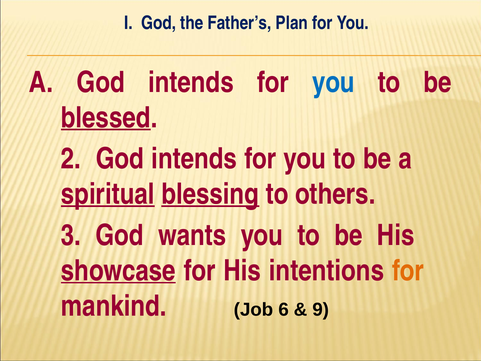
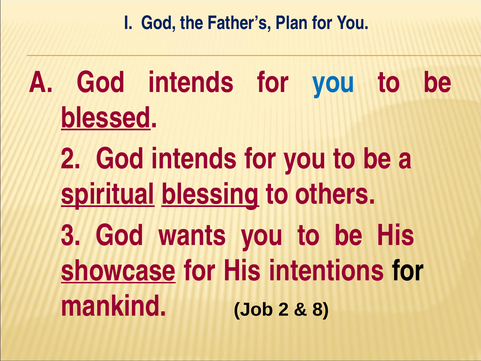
for at (408, 271) colour: orange -> black
Job 6: 6 -> 2
9: 9 -> 8
